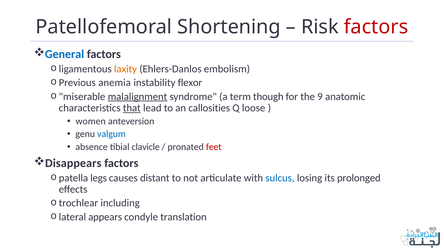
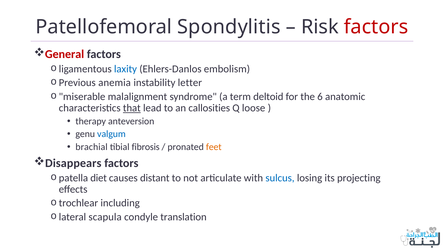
Shortening: Shortening -> Spondylitis
General colour: blue -> red
laxity colour: orange -> blue
flexor: flexor -> letter
malalignment underline: present -> none
though: though -> deltoid
9: 9 -> 6
women: women -> therapy
absence: absence -> brachial
clavicle: clavicle -> fibrosis
feet colour: red -> orange
legs: legs -> diet
prolonged: prolonged -> projecting
appears: appears -> scapula
